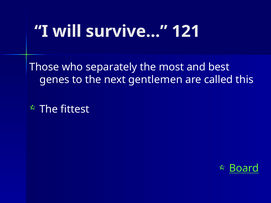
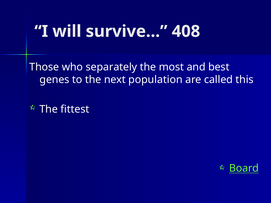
121: 121 -> 408
gentlemen: gentlemen -> population
